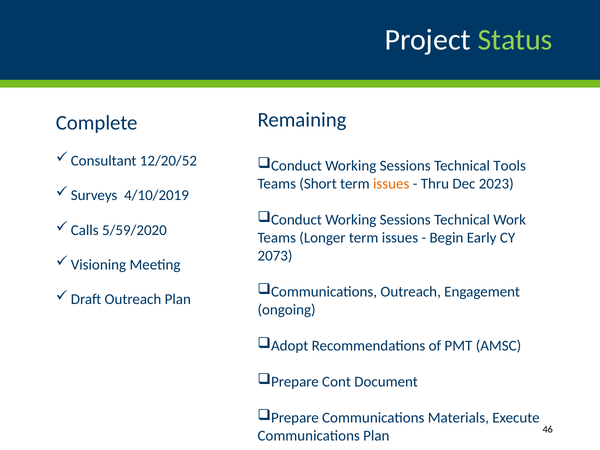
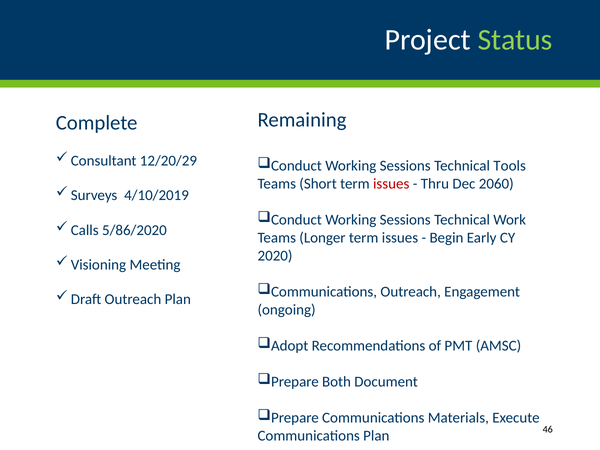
12/20/52: 12/20/52 -> 12/20/29
issues at (391, 184) colour: orange -> red
2023: 2023 -> 2060
5/59/2020: 5/59/2020 -> 5/86/2020
2073: 2073 -> 2020
Cont: Cont -> Both
